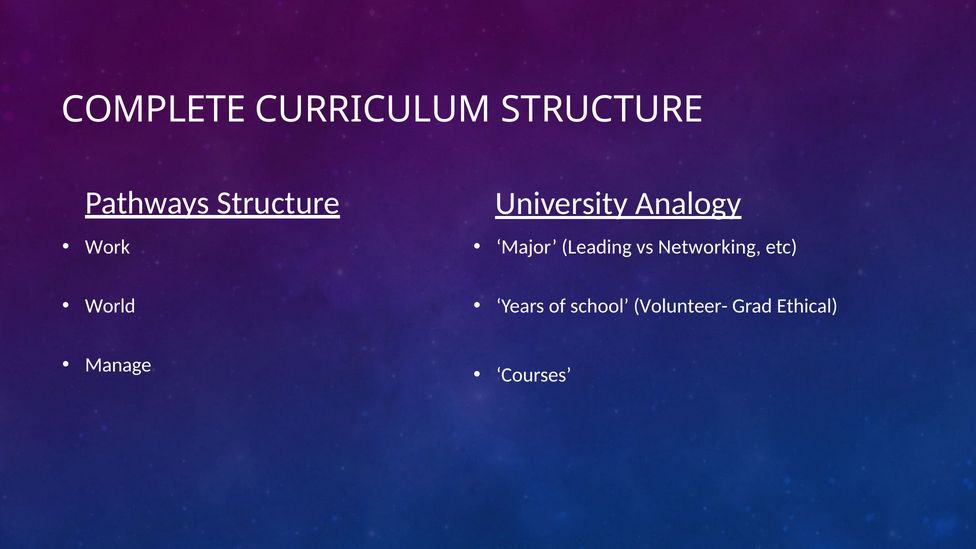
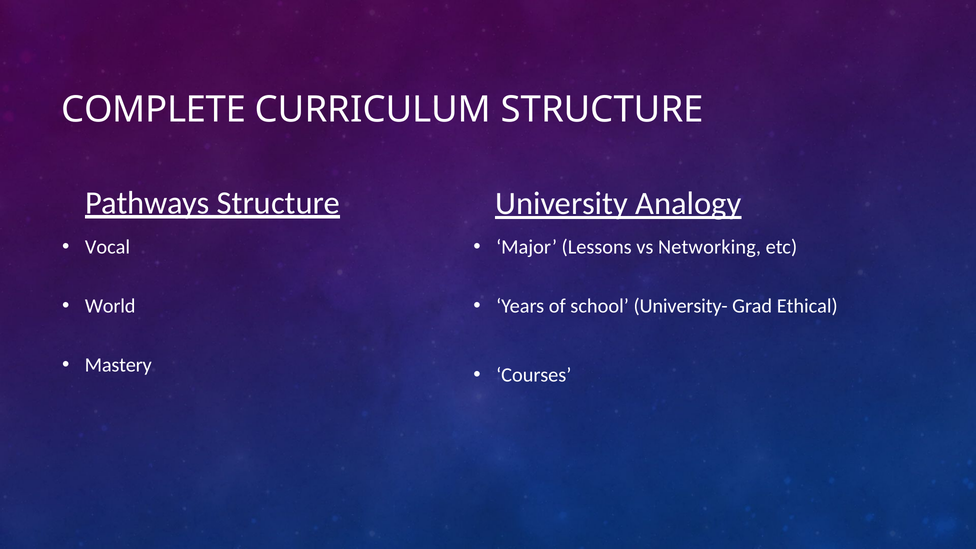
Work: Work -> Vocal
Leading: Leading -> Lessons
Volunteer-: Volunteer- -> University-
Manage: Manage -> Mastery
